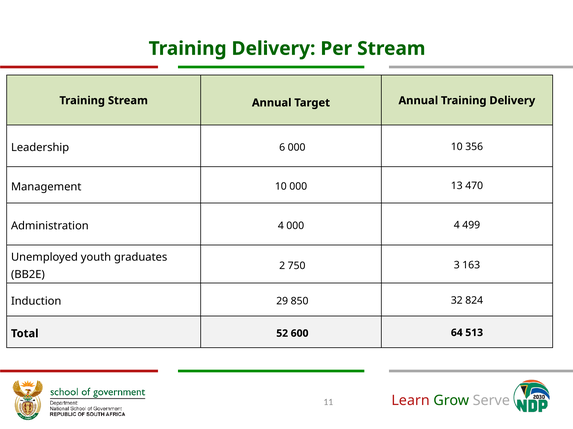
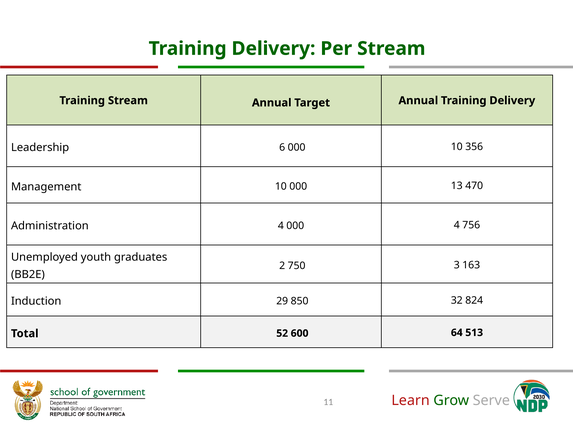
499: 499 -> 756
